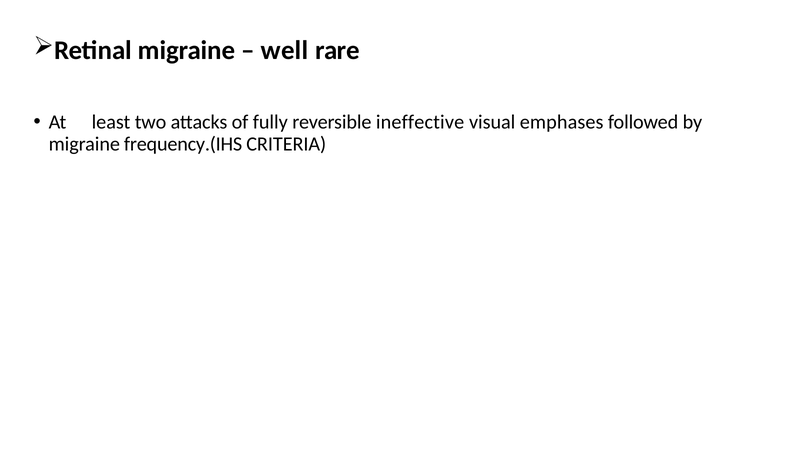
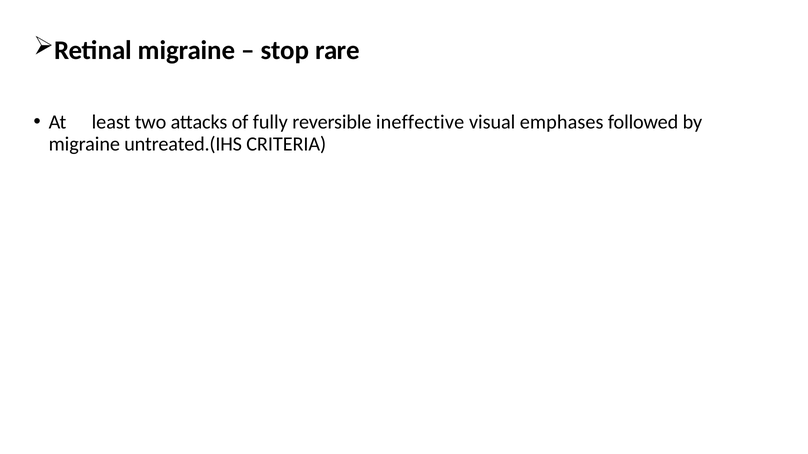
well: well -> stop
frequency.(IHS: frequency.(IHS -> untreated.(IHS
